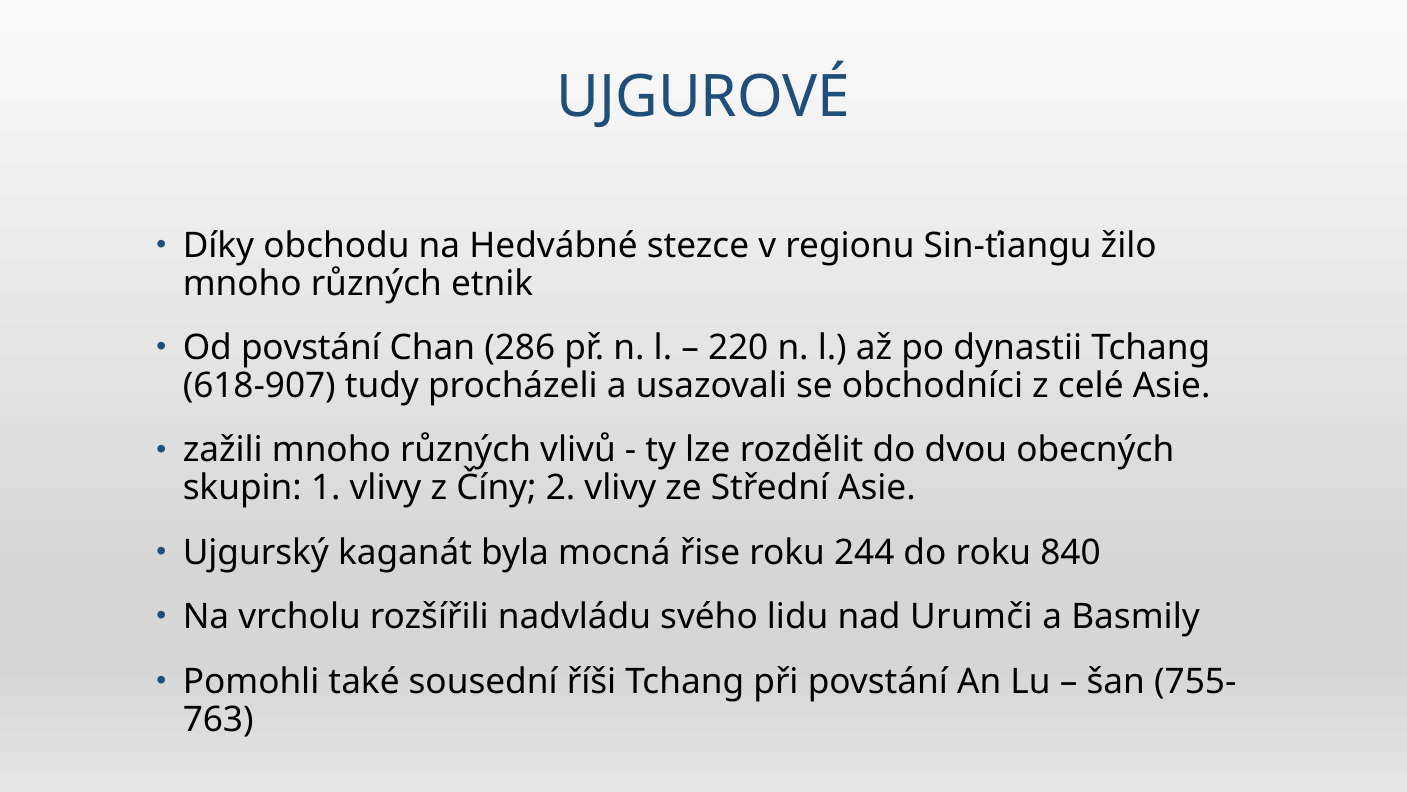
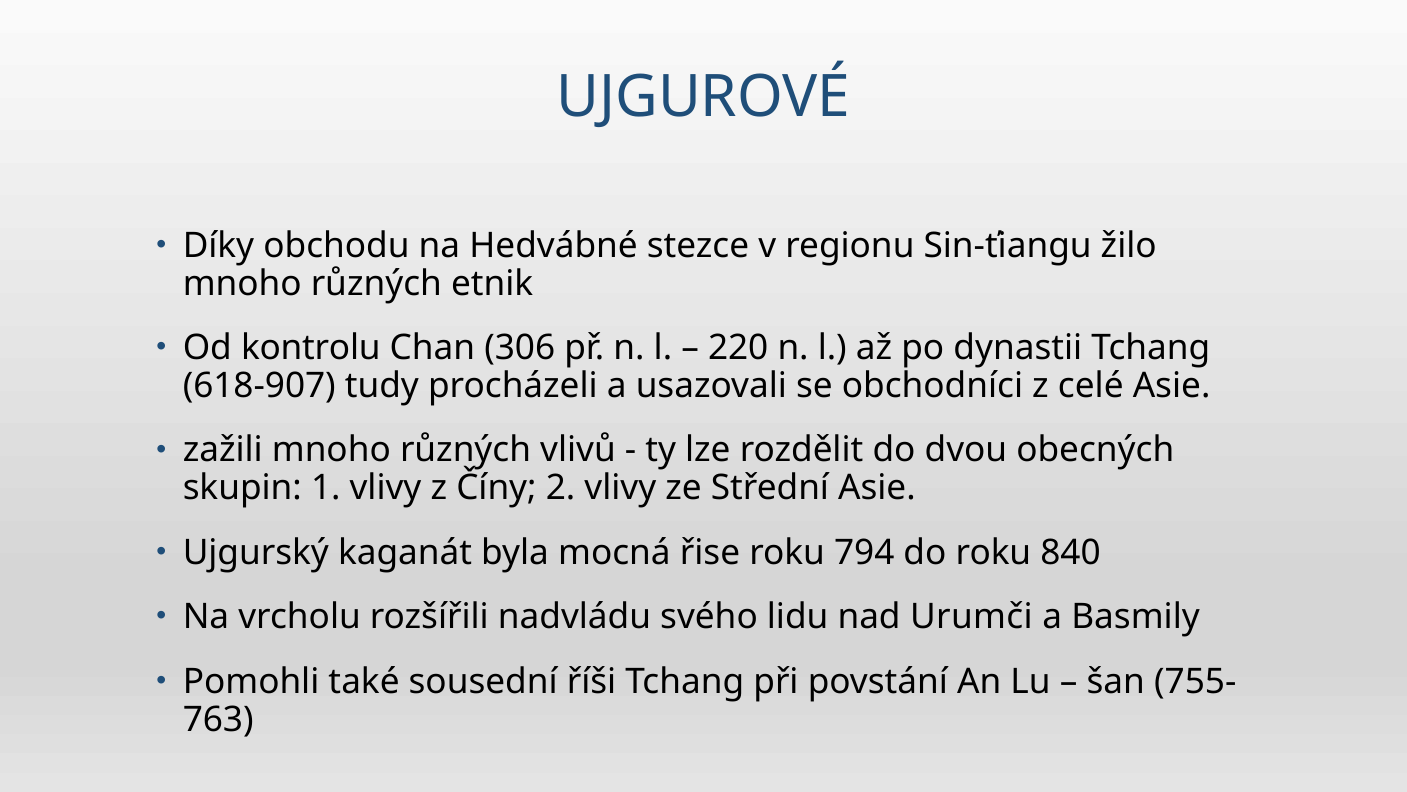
Od povstání: povstání -> kontrolu
286: 286 -> 306
244: 244 -> 794
